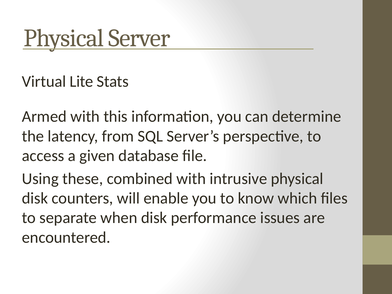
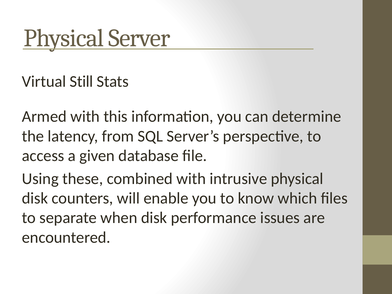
Lite: Lite -> Still
